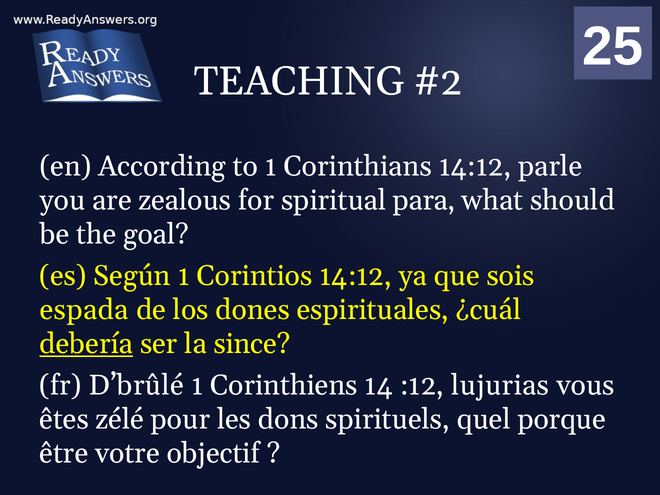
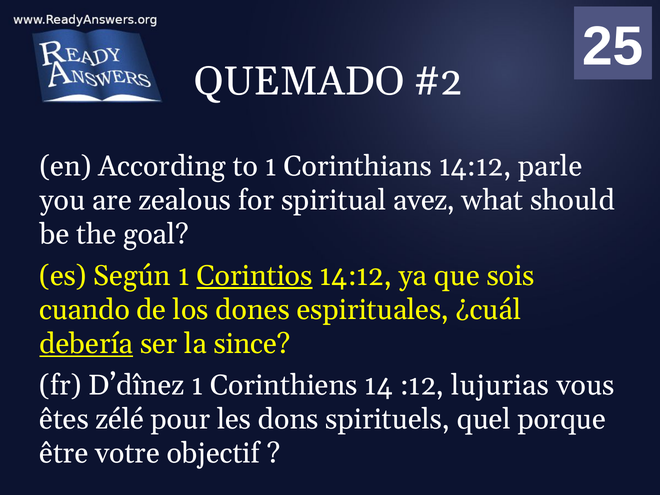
TEACHING: TEACHING -> QUEMADO
para: para -> avez
Corintios underline: none -> present
espada: espada -> cuando
D’brûlé: D’brûlé -> D’dînez
